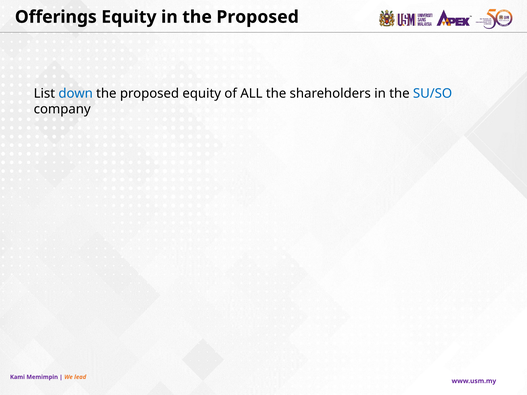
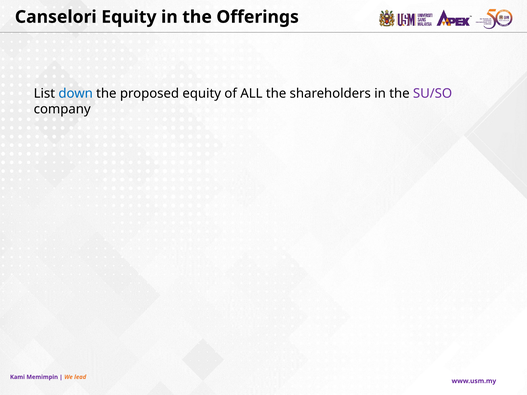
Offerings: Offerings -> Canselori
in the Proposed: Proposed -> Offerings
SU/SO colour: blue -> purple
